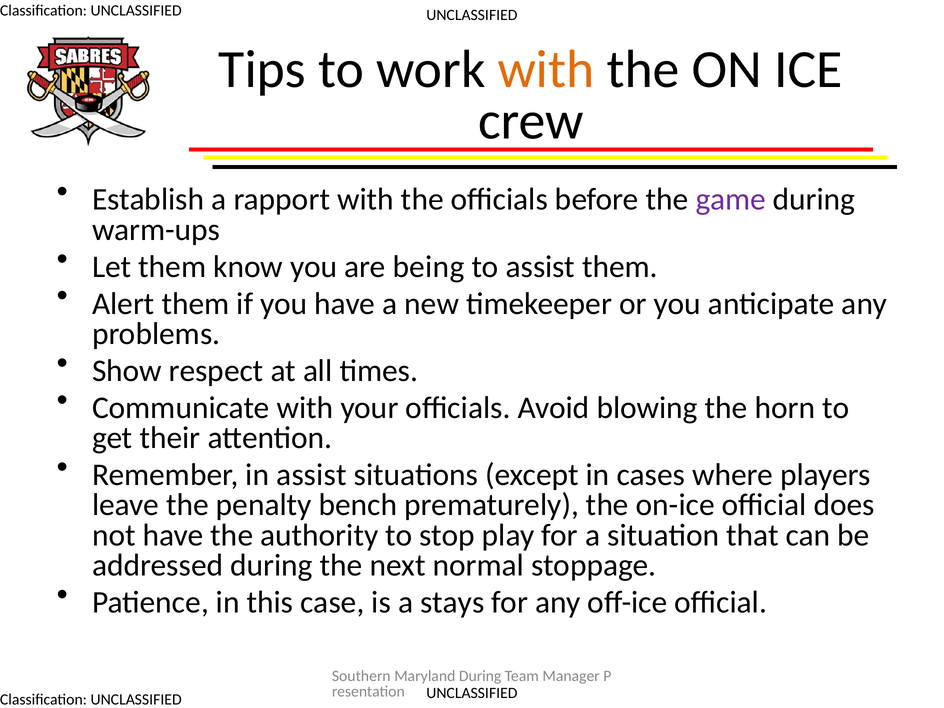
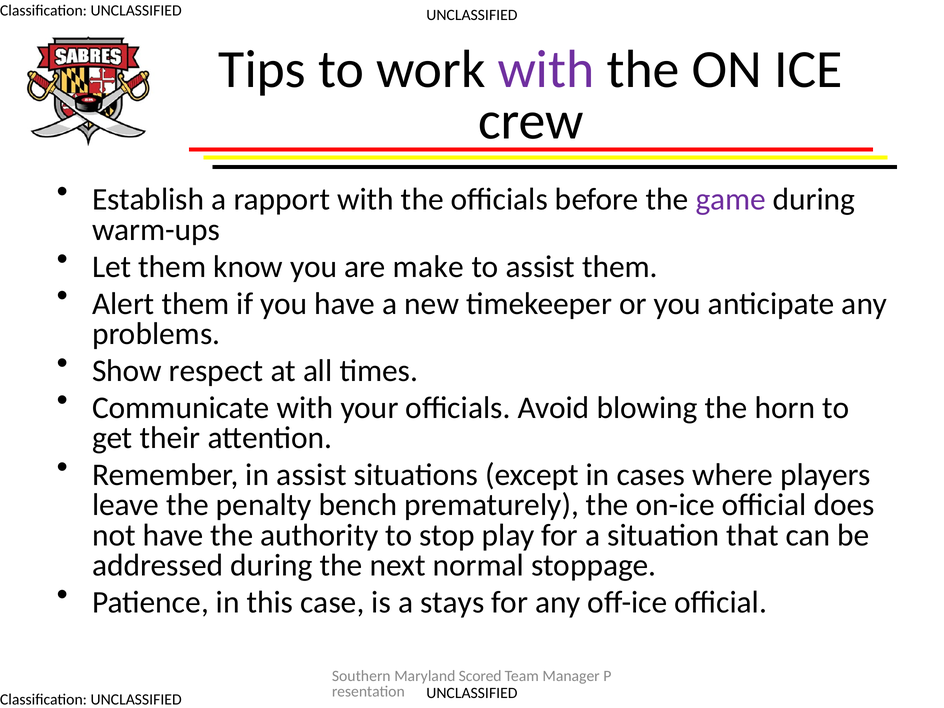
with at (546, 70) colour: orange -> purple
being: being -> make
Maryland During: During -> Scored
